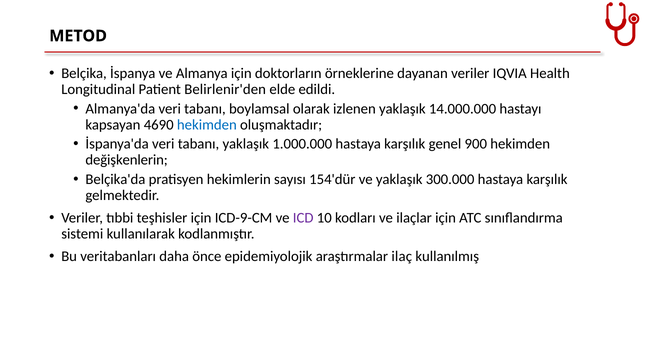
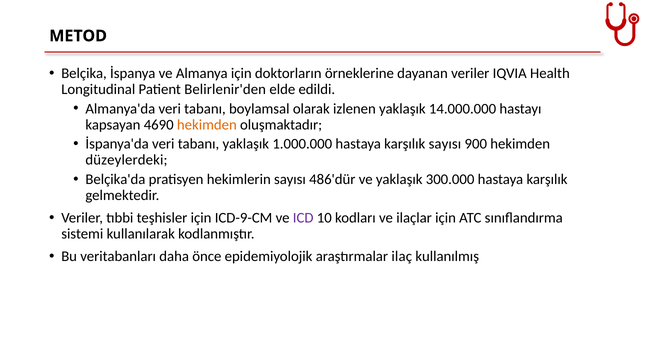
hekimden at (207, 125) colour: blue -> orange
karşılık genel: genel -> sayısı
değişkenlerin: değişkenlerin -> düzeylerdeki
154'dür: 154'dür -> 486'dür
